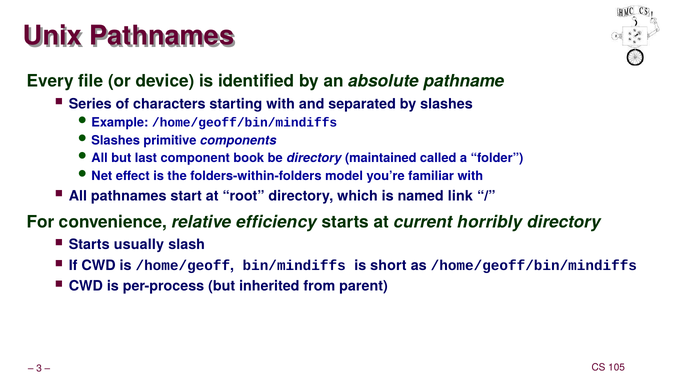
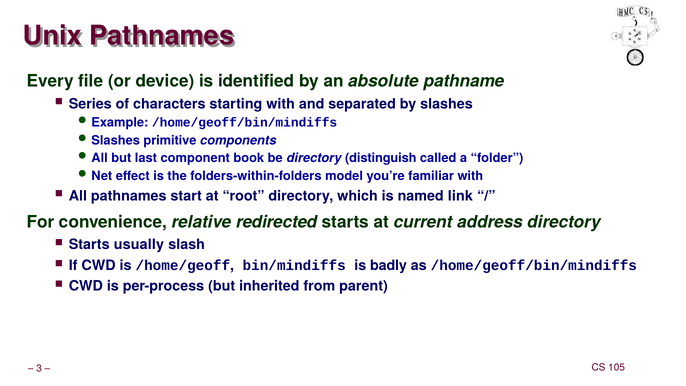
maintained: maintained -> distinguish
efficiency: efficiency -> redirected
horribly: horribly -> address
short: short -> badly
